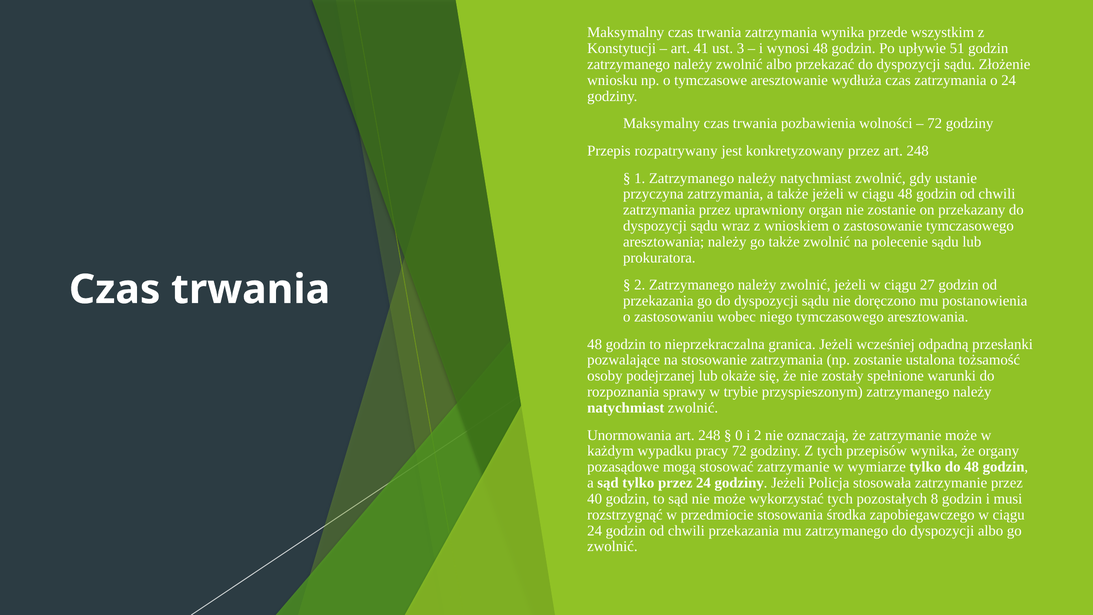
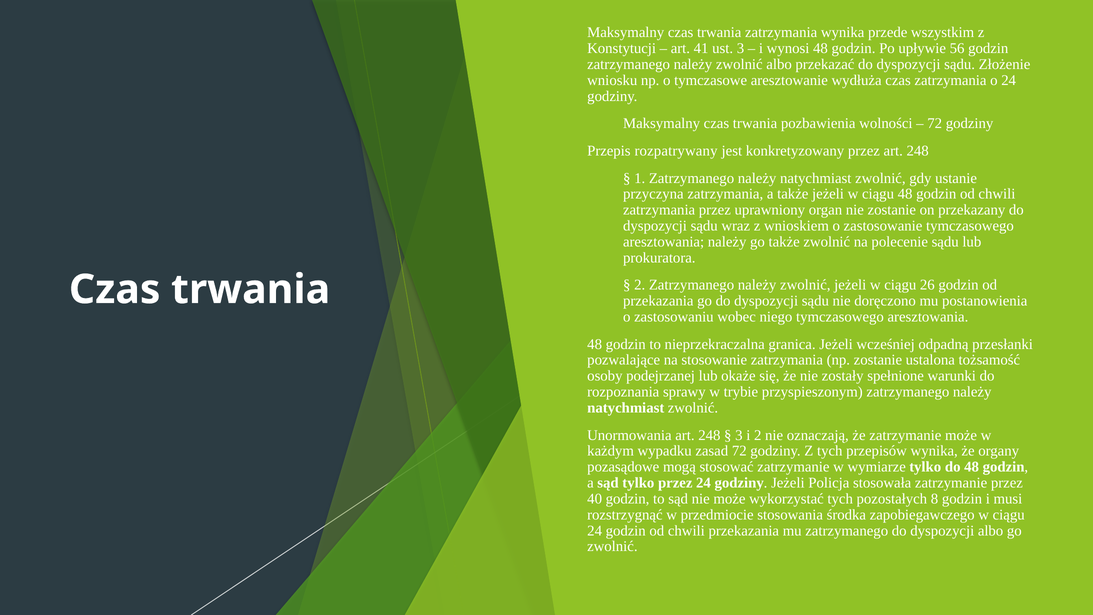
51: 51 -> 56
27: 27 -> 26
0 at (739, 435): 0 -> 3
pracy: pracy -> zasad
